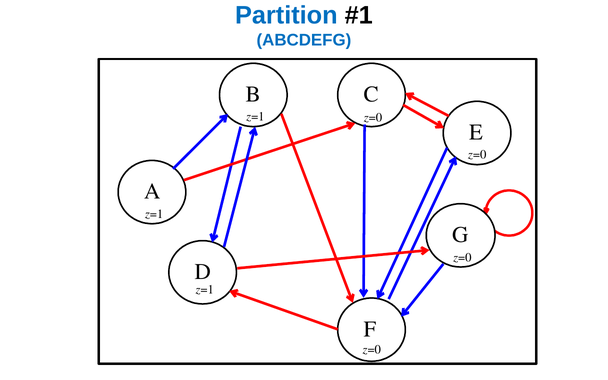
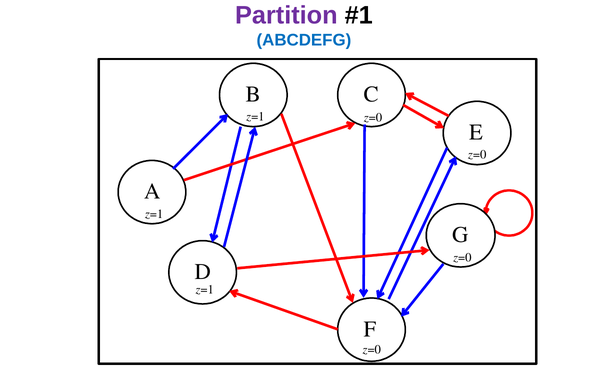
Partition colour: blue -> purple
